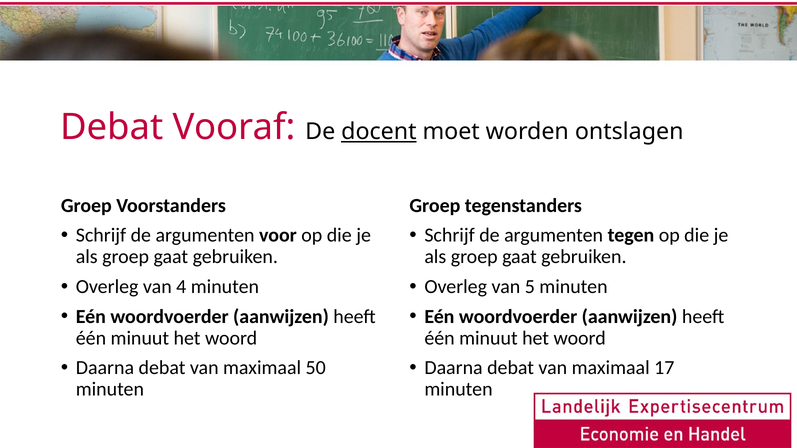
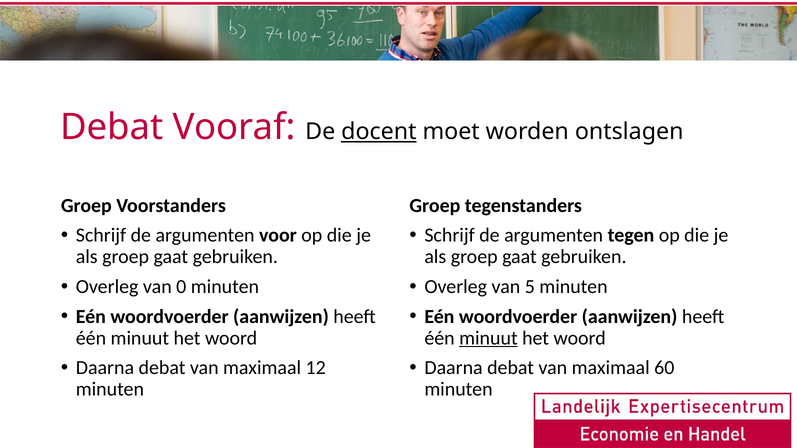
4: 4 -> 0
minuut at (488, 338) underline: none -> present
50: 50 -> 12
17: 17 -> 60
